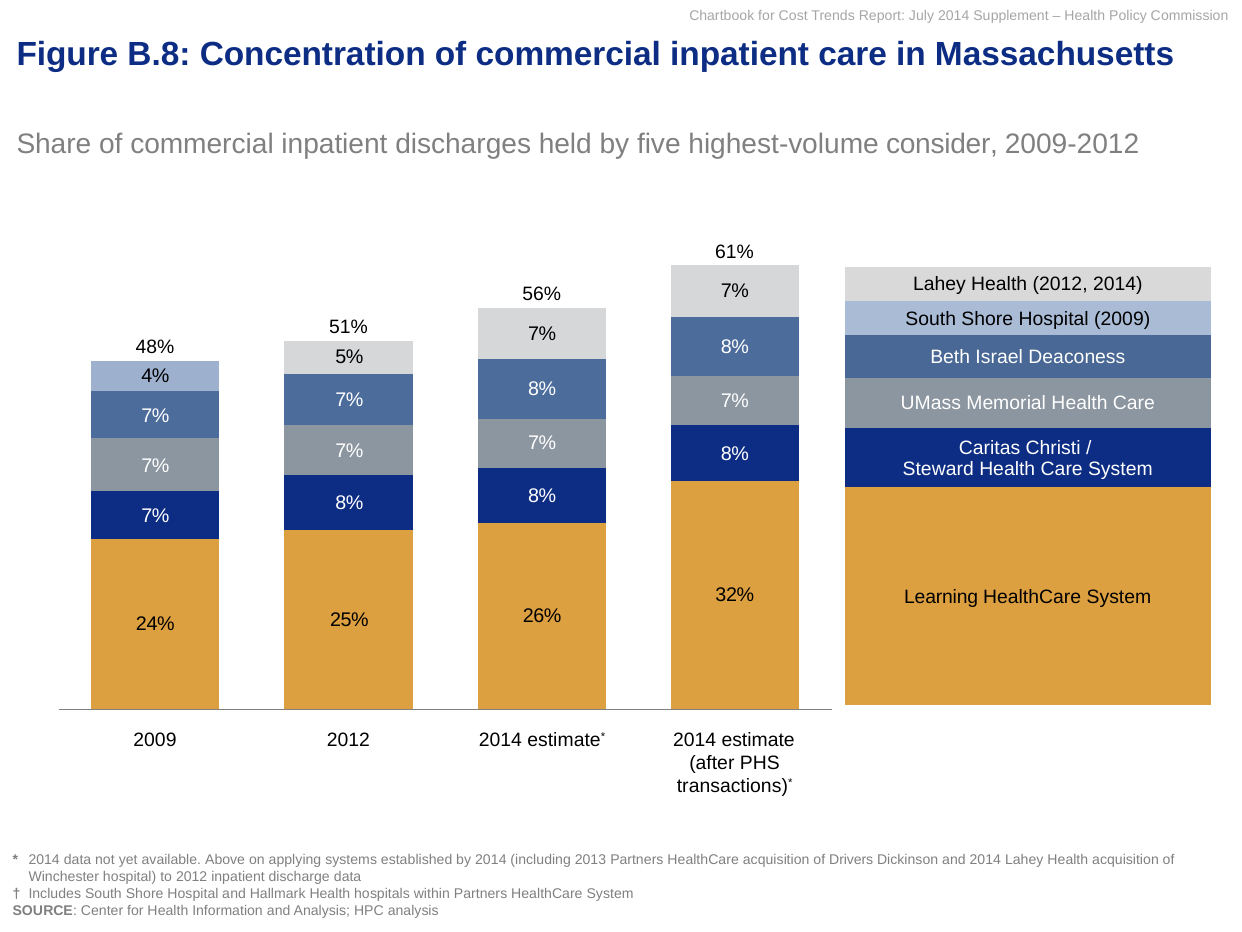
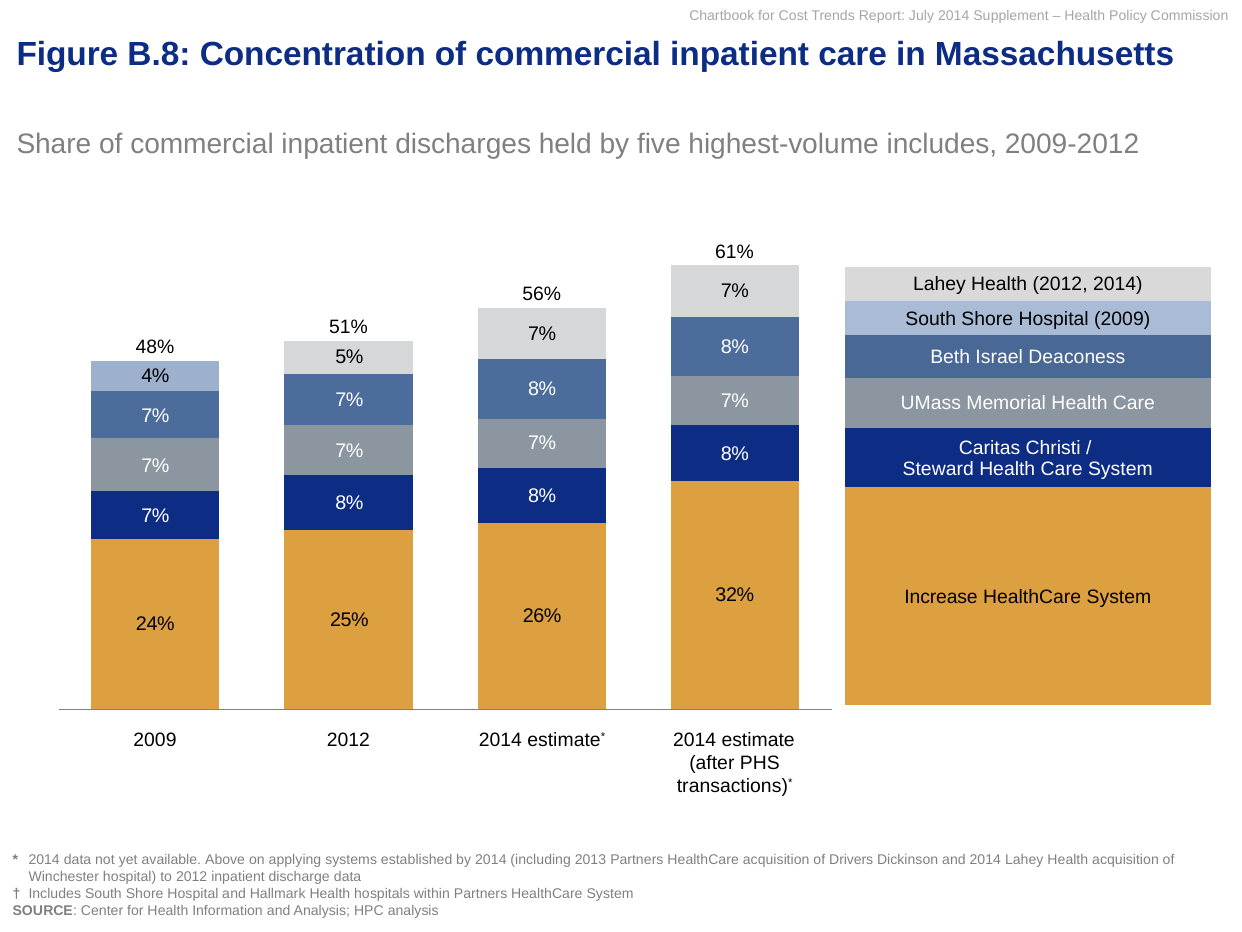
highest-volume consider: consider -> includes
Learning: Learning -> Increase
